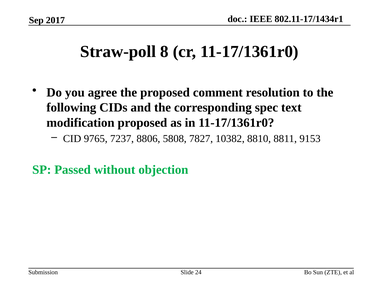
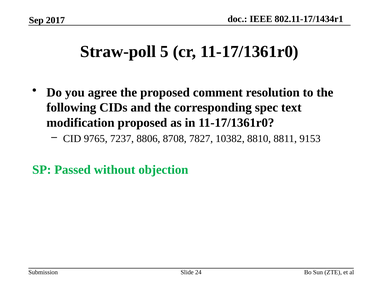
8: 8 -> 5
5808: 5808 -> 8708
